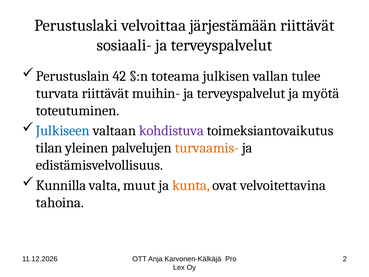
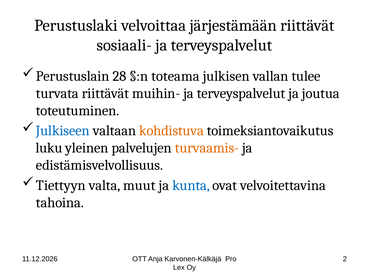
42: 42 -> 28
myötä: myötä -> joutua
kohdistuva colour: purple -> orange
tilan: tilan -> luku
Kunnilla: Kunnilla -> Tiettyyn
kunta colour: orange -> blue
